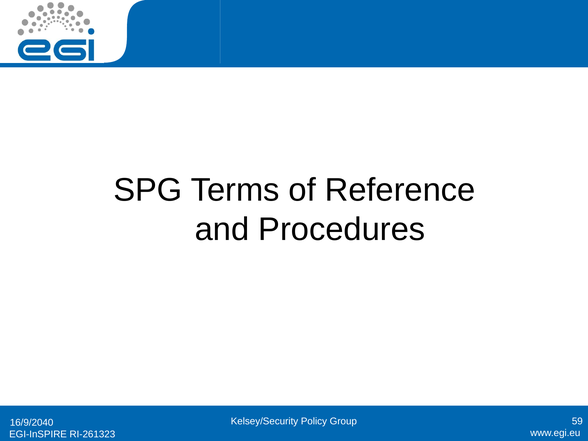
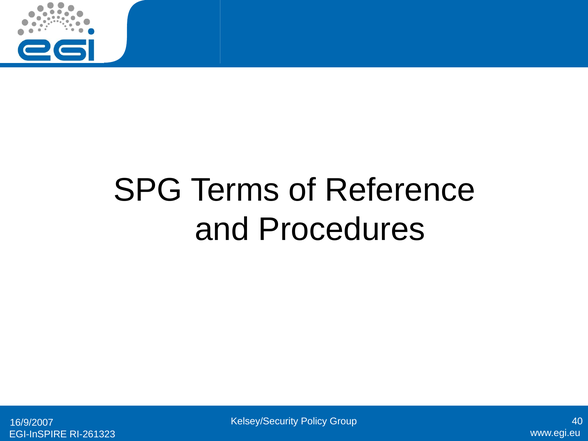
16/9/2040: 16/9/2040 -> 16/9/2007
59: 59 -> 40
